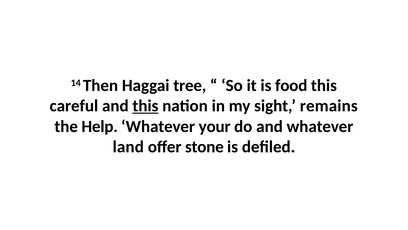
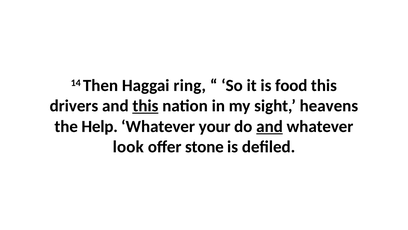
tree: tree -> ring
careful: careful -> drivers
remains: remains -> heavens
and at (270, 126) underline: none -> present
land: land -> look
